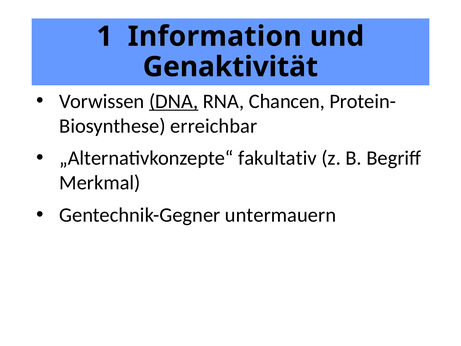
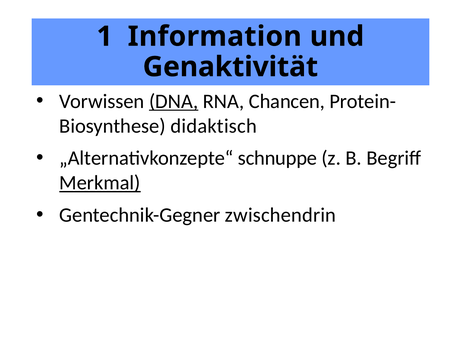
erreichbar: erreichbar -> didaktisch
fakultativ: fakultativ -> schnuppe
Merkmal underline: none -> present
untermauern: untermauern -> zwischendrin
